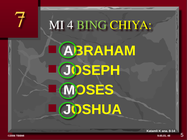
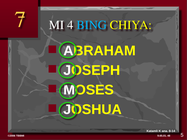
BING colour: light green -> light blue
